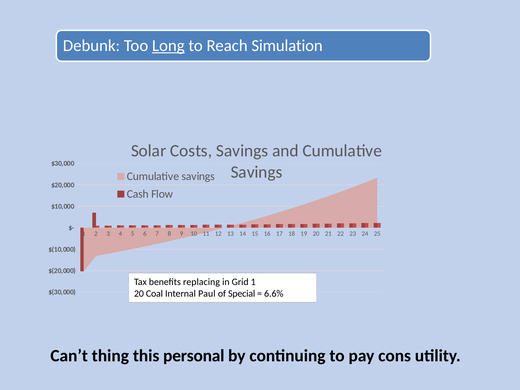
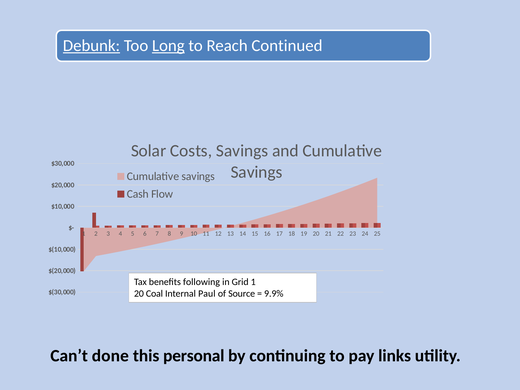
Debunk underline: none -> present
Simulation: Simulation -> Continued
replacing: replacing -> following
Special: Special -> Source
6.6%: 6.6% -> 9.9%
thing: thing -> done
cons: cons -> links
